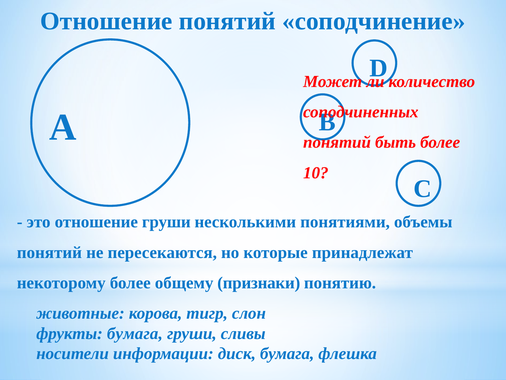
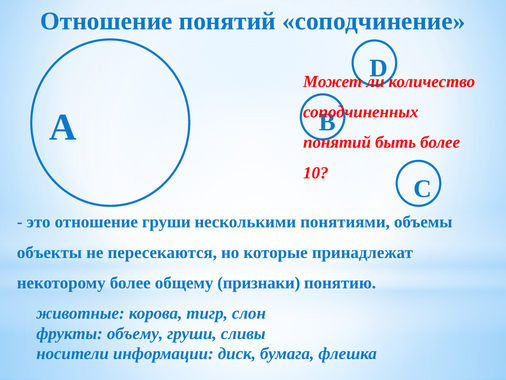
понятий at (49, 252): понятий -> объекты
фрукты бумага: бумага -> объему
